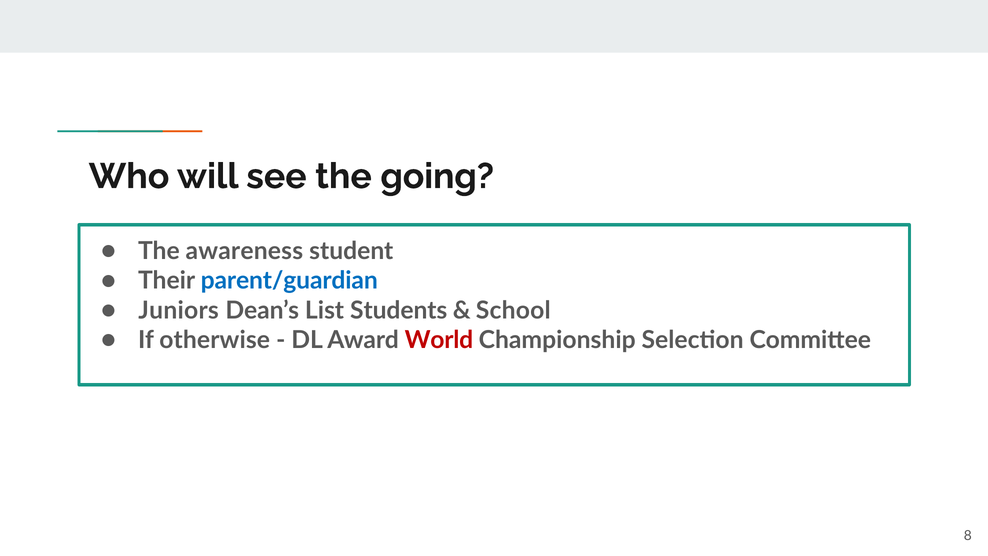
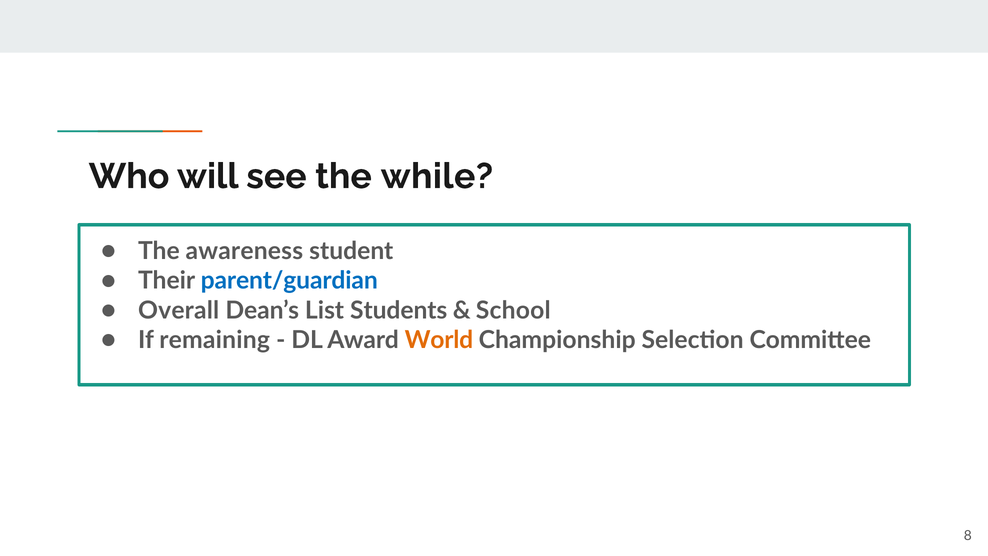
going: going -> while
Juniors: Juniors -> Overall
otherwise: otherwise -> remaining
World colour: red -> orange
